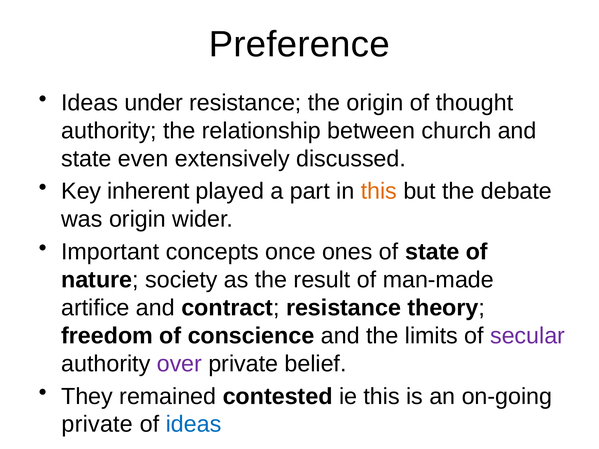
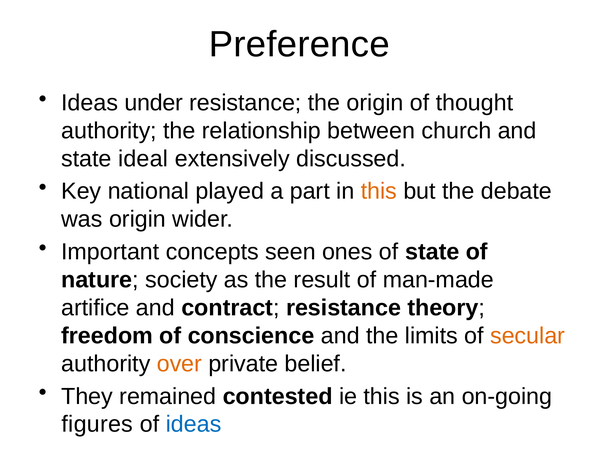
even: even -> ideal
inherent: inherent -> national
once: once -> seen
secular colour: purple -> orange
over colour: purple -> orange
private at (97, 425): private -> figures
